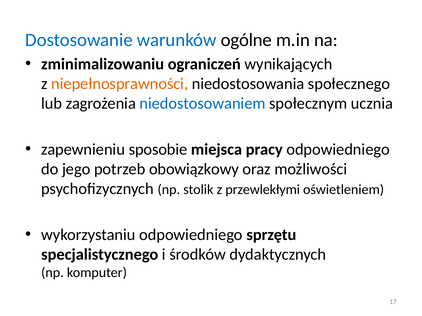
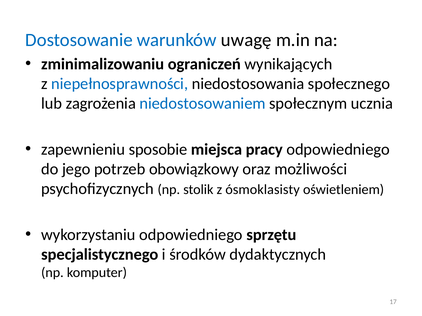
ogólne: ogólne -> uwagę
niepełnosprawności colour: orange -> blue
przewlekłymi: przewlekłymi -> ósmoklasisty
